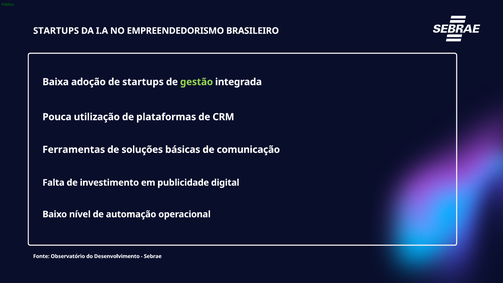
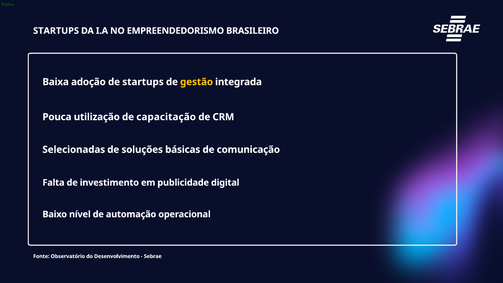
gestão colour: light green -> yellow
plataformas: plataformas -> capacitação
Ferramentas: Ferramentas -> Selecionadas
